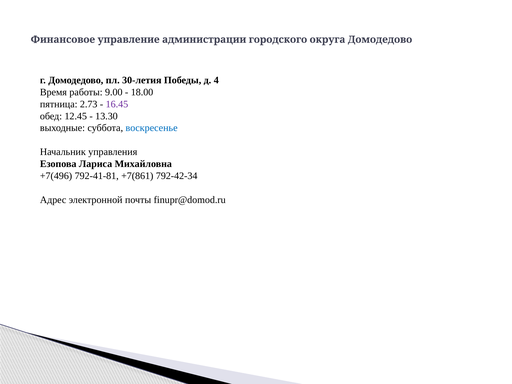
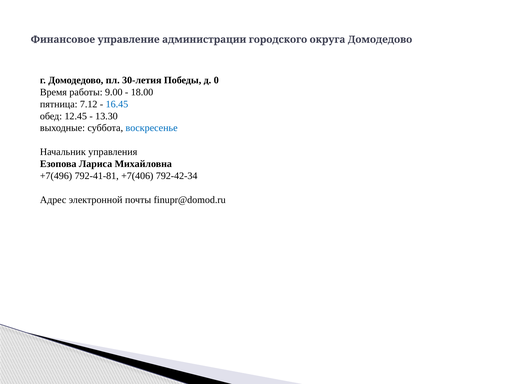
4: 4 -> 0
2.73: 2.73 -> 7.12
16.45 colour: purple -> blue
+7(861: +7(861 -> +7(406
